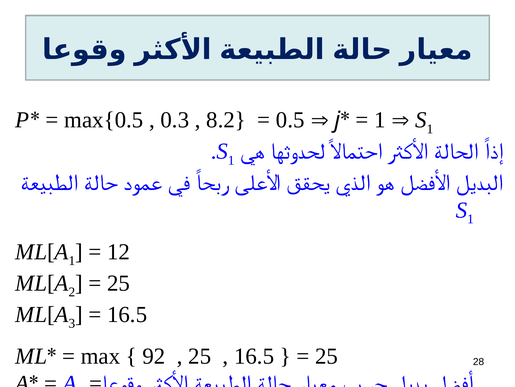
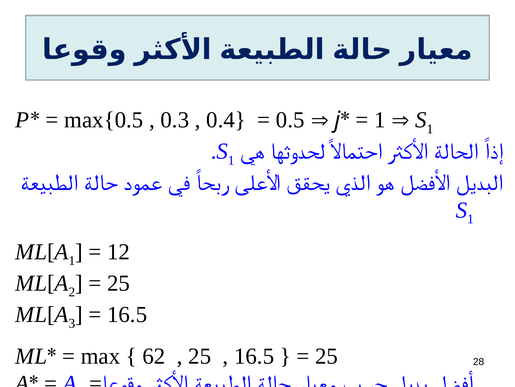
8.2: 8.2 -> 0.4
92: 92 -> 62
